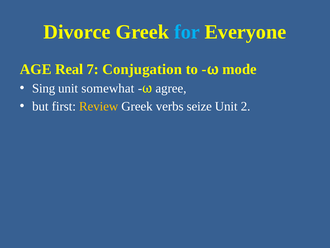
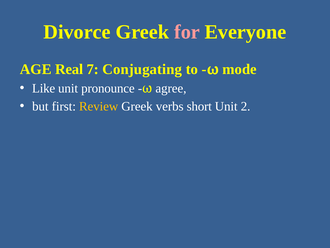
for colour: light blue -> pink
Conjugation: Conjugation -> Conjugating
Sing: Sing -> Like
somewhat: somewhat -> pronounce
seize: seize -> short
